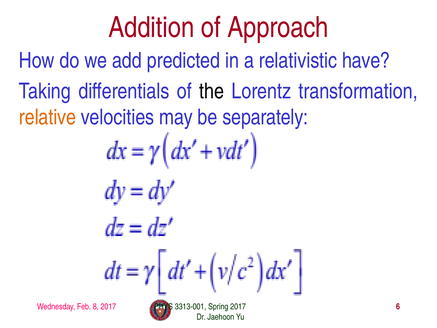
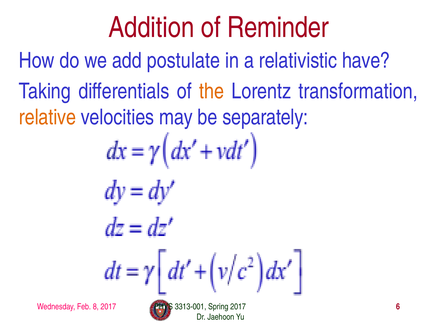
Approach: Approach -> Reminder
predicted: predicted -> postulate
the colour: black -> orange
